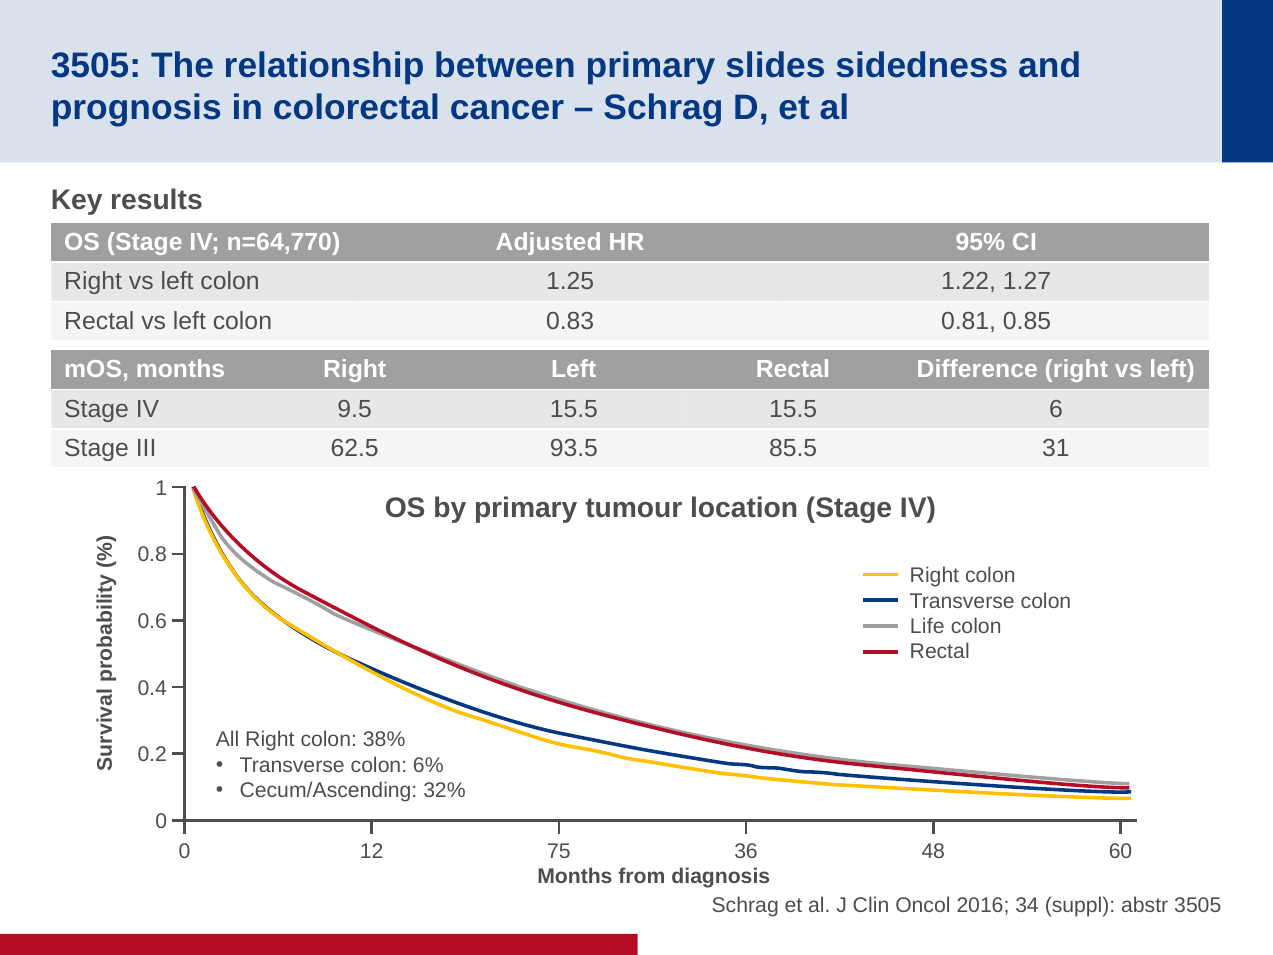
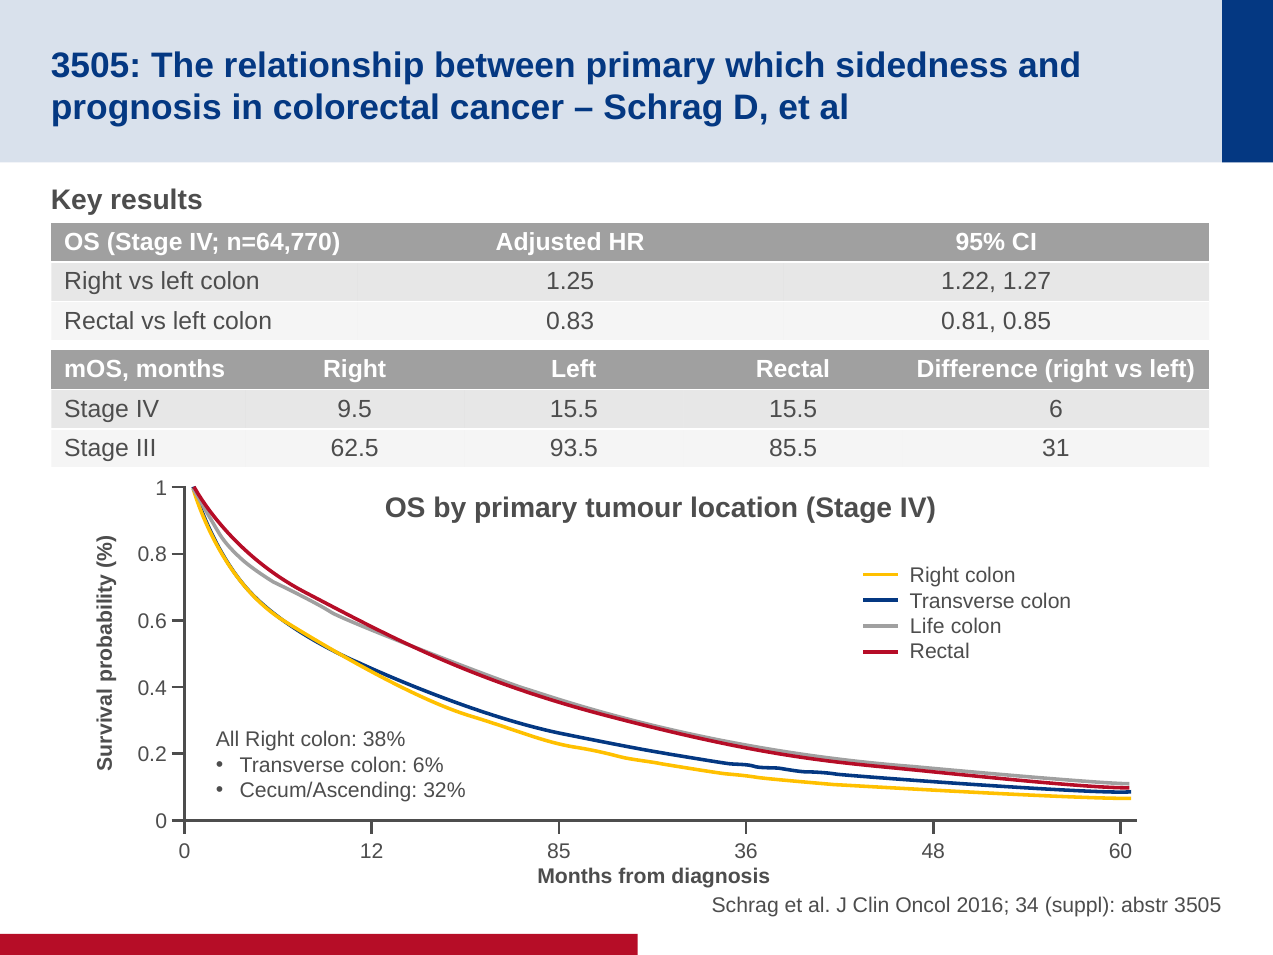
slides: slides -> which
75: 75 -> 85
